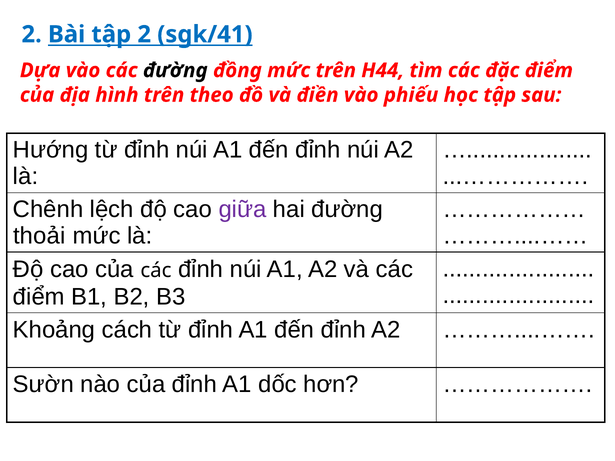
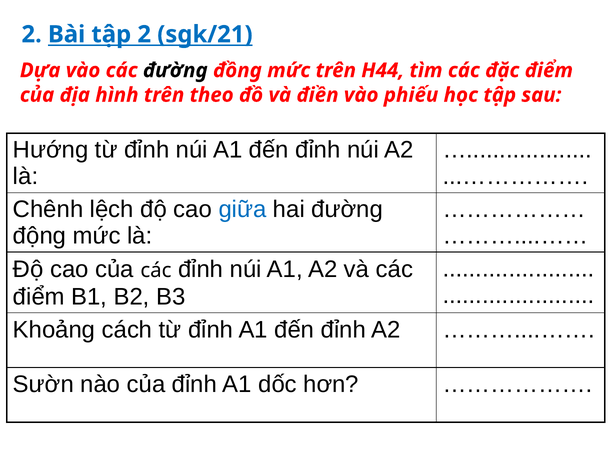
sgk/41: sgk/41 -> sgk/21
giữa colour: purple -> blue
thoải: thoải -> động
